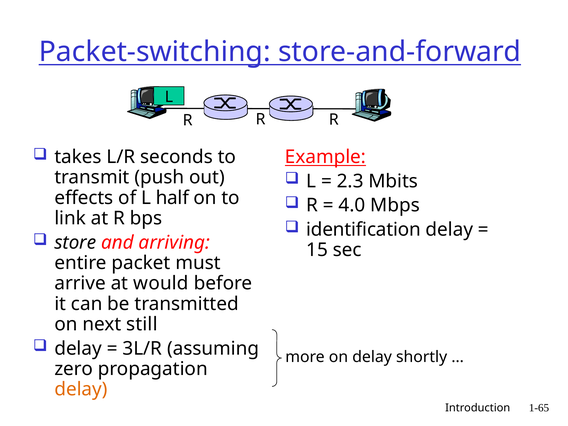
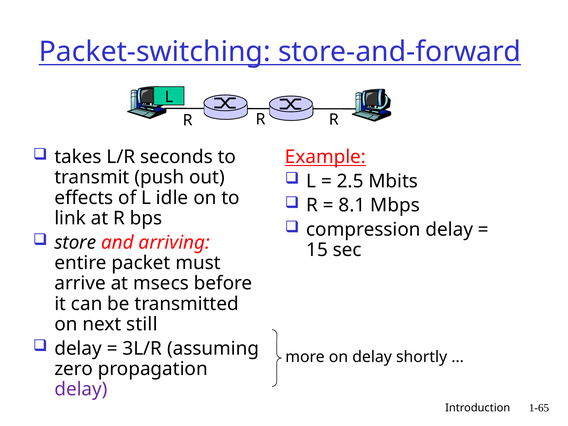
2.3: 2.3 -> 2.5
half: half -> idle
4.0: 4.0 -> 8.1
identification: identification -> compression
would: would -> msecs
delay at (81, 389) colour: orange -> purple
